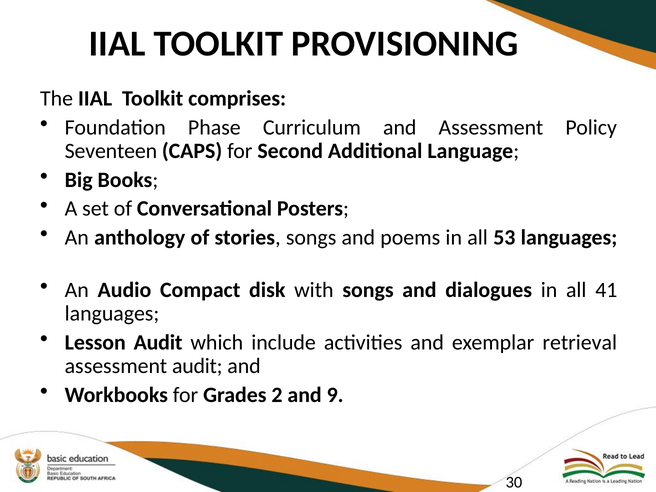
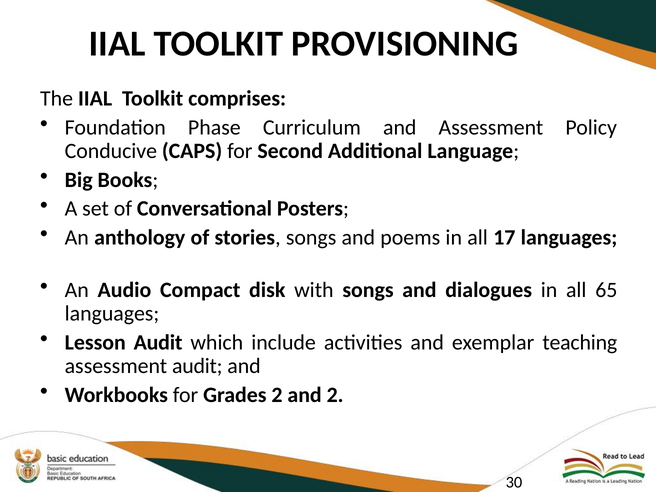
Seventeen: Seventeen -> Conducive
53: 53 -> 17
41: 41 -> 65
retrieval: retrieval -> teaching
and 9: 9 -> 2
